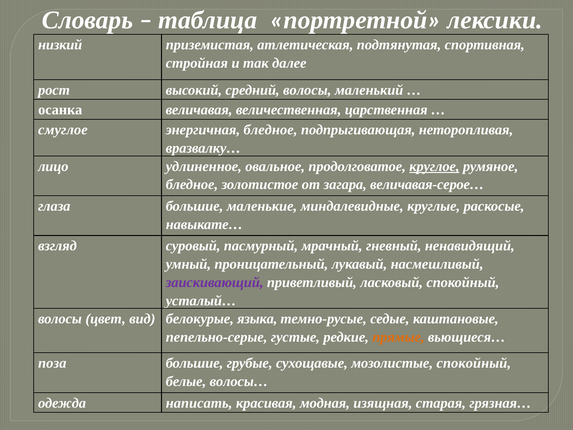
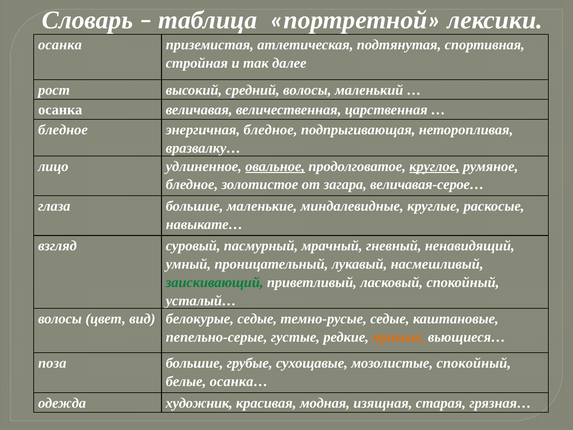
низкий at (60, 45): низкий -> осанка
смуглое at (63, 130): смуглое -> бледное
овальное underline: none -> present
заискивающий colour: purple -> green
белокурые языка: языка -> седые
волосы…: волосы… -> осанка…
написать: написать -> художник
